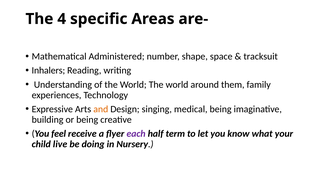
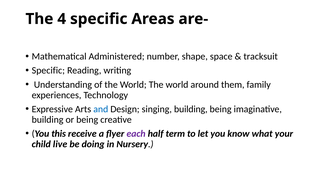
Inhalers at (48, 70): Inhalers -> Specific
and colour: orange -> blue
singing medical: medical -> building
feel: feel -> this
